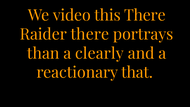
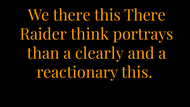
We video: video -> there
Raider there: there -> think
reactionary that: that -> this
